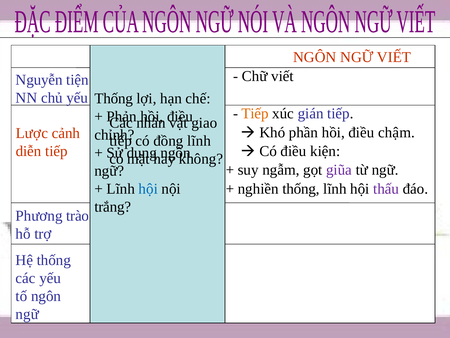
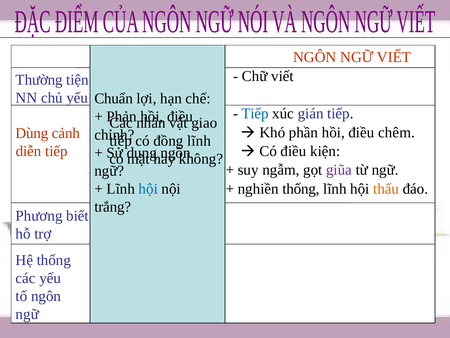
Nguyễn: Nguyễn -> Thường
Thống at (114, 99): Thống -> Chuẩn
Tiếp at (255, 114) colour: orange -> blue
Lược: Lược -> Dùng
chậm: chậm -> chêm
thấu colour: purple -> orange
trào: trào -> biết
